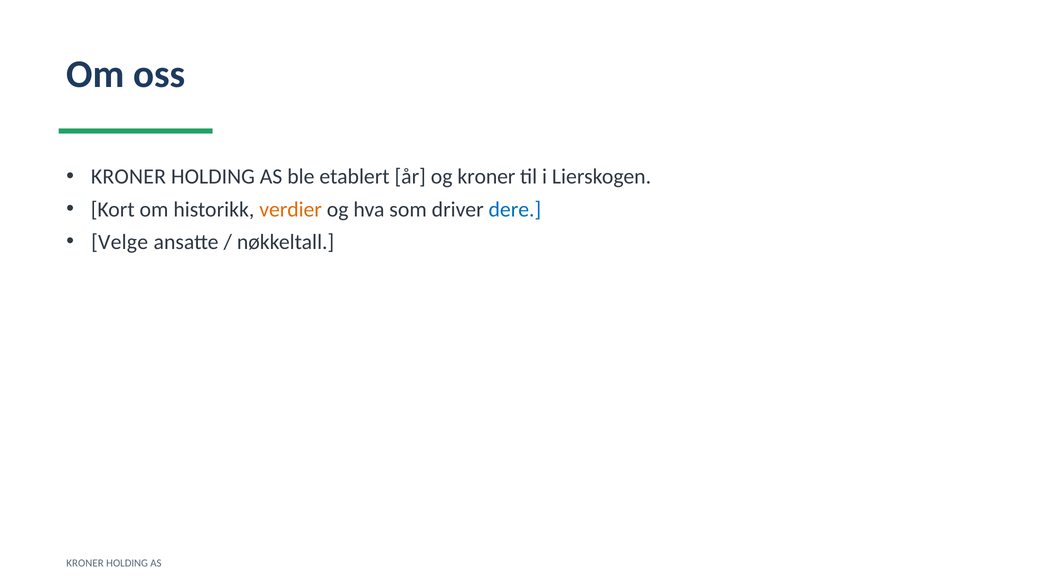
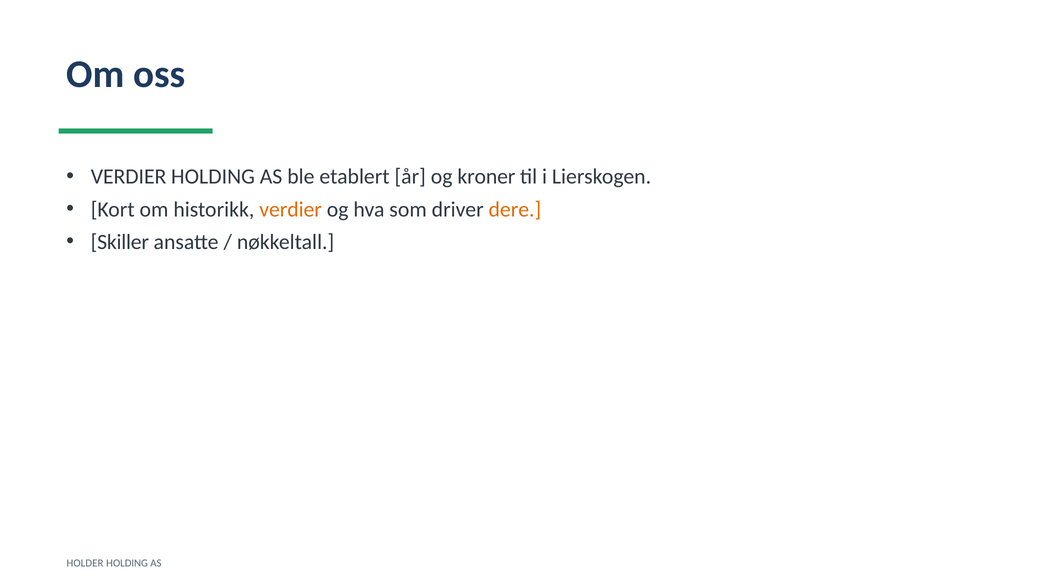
KRONER at (128, 177): KRONER -> VERDIER
dere colour: blue -> orange
Velge: Velge -> Skiller
KRONER at (85, 563): KRONER -> HOLDER
